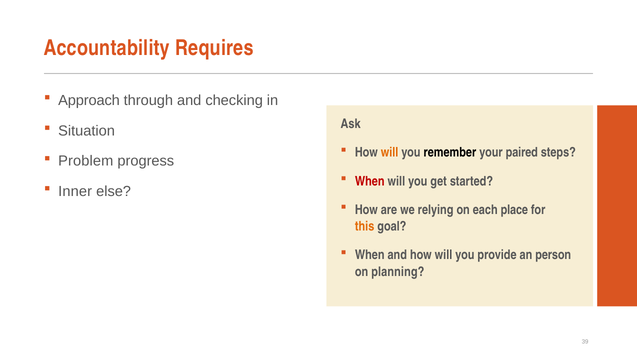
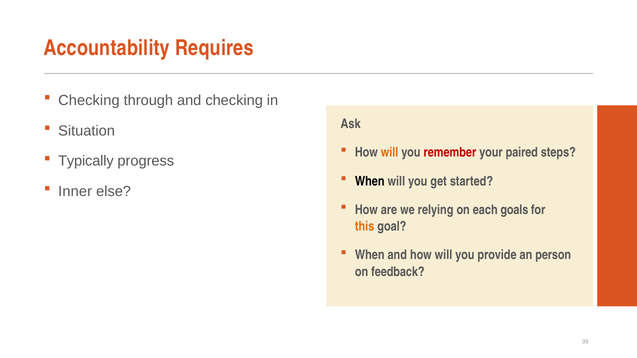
Approach at (89, 101): Approach -> Checking
remember colour: black -> red
Problem: Problem -> Typically
When at (370, 181) colour: red -> black
place: place -> goals
planning: planning -> feedback
